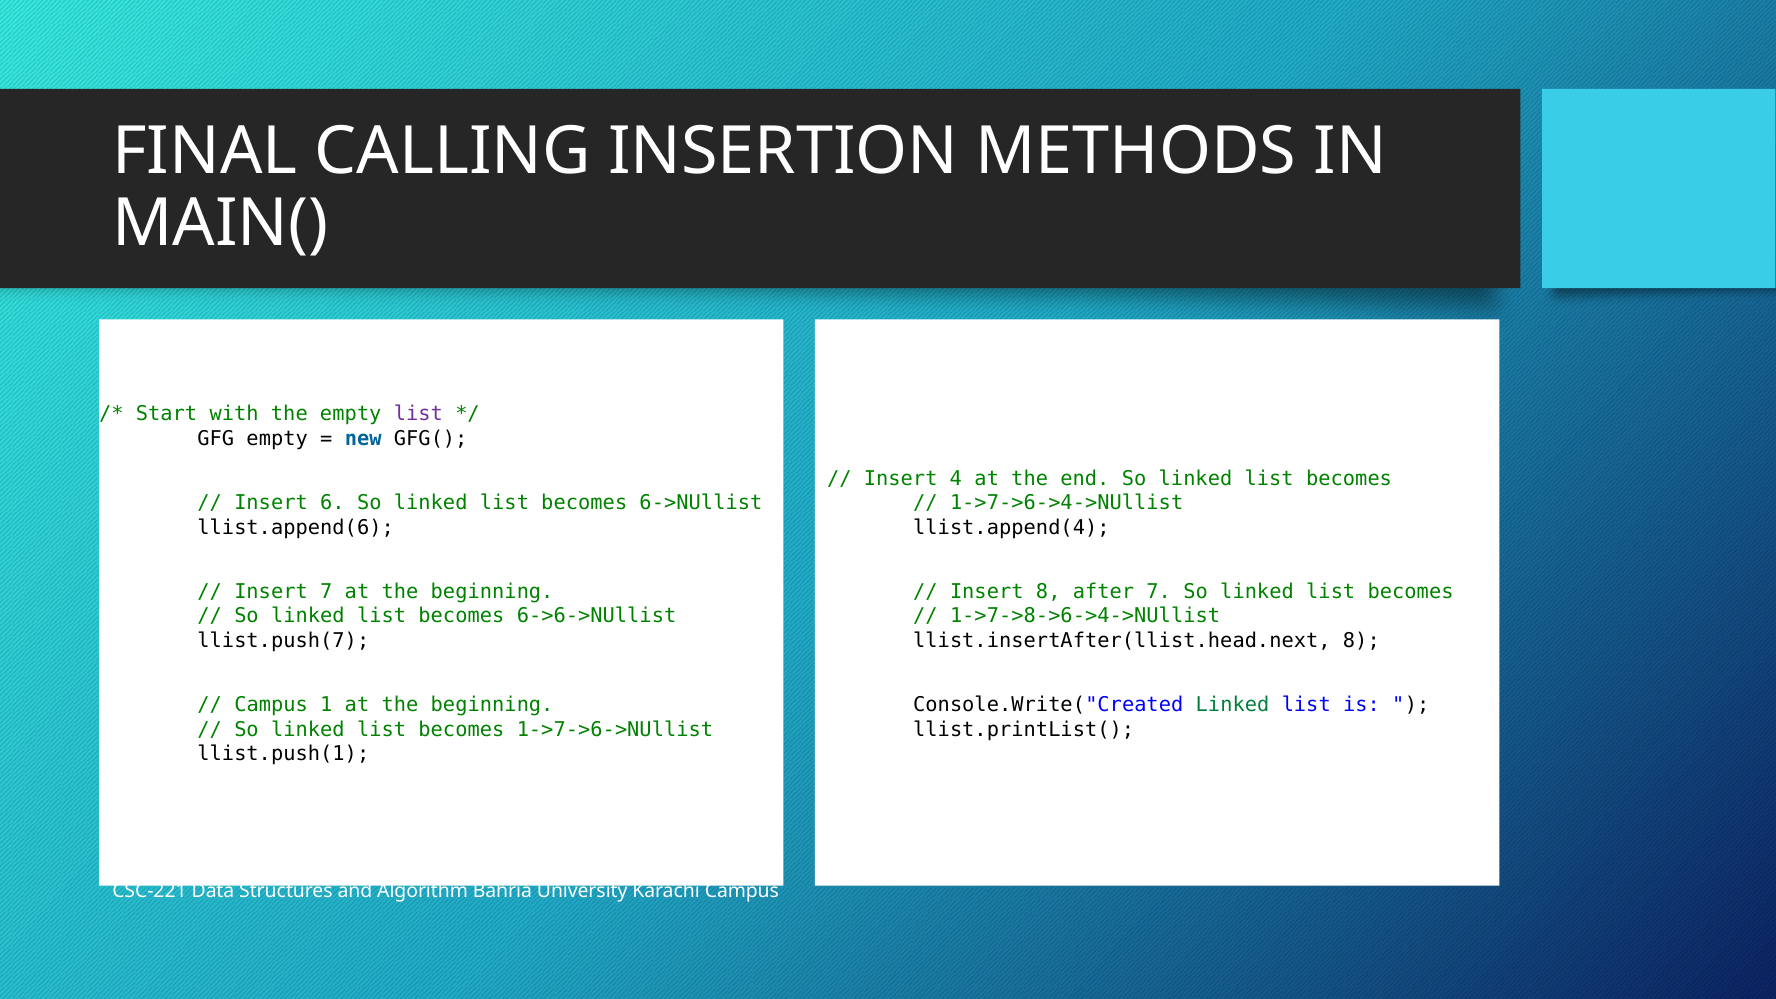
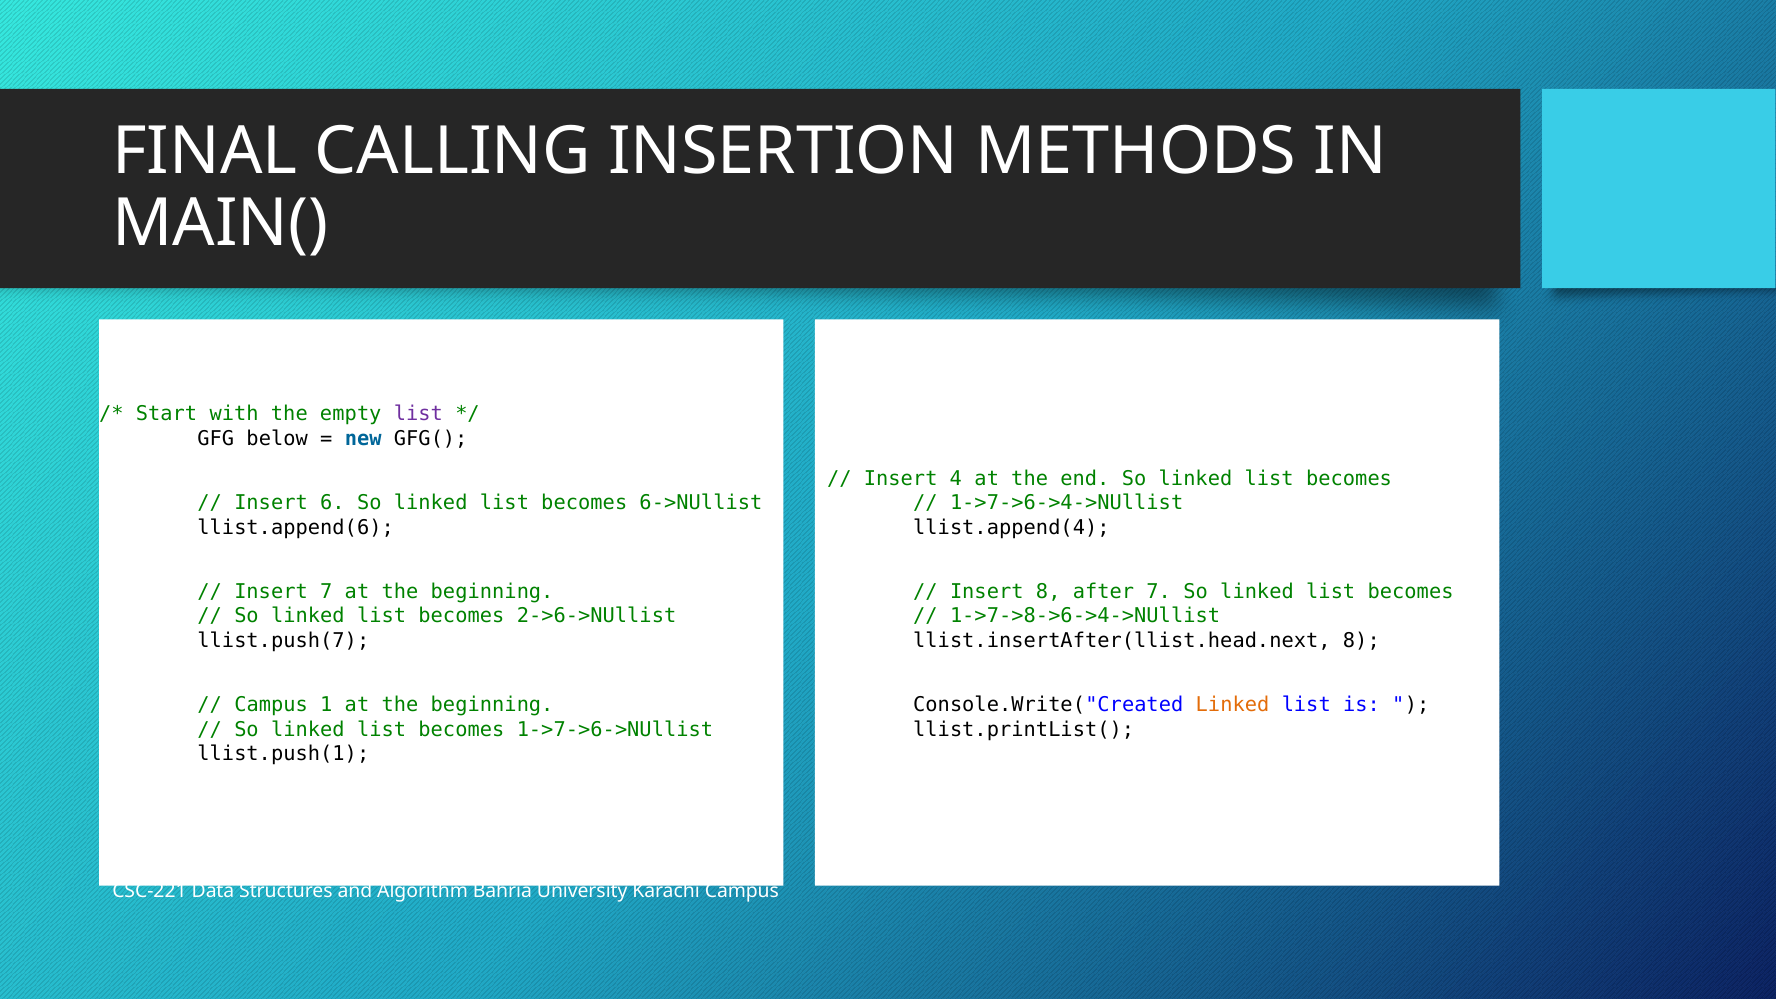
GFG empty: empty -> below
6->6->NUllist: 6->6->NUllist -> 2->6->NUllist
Linked at (1233, 705) colour: green -> orange
